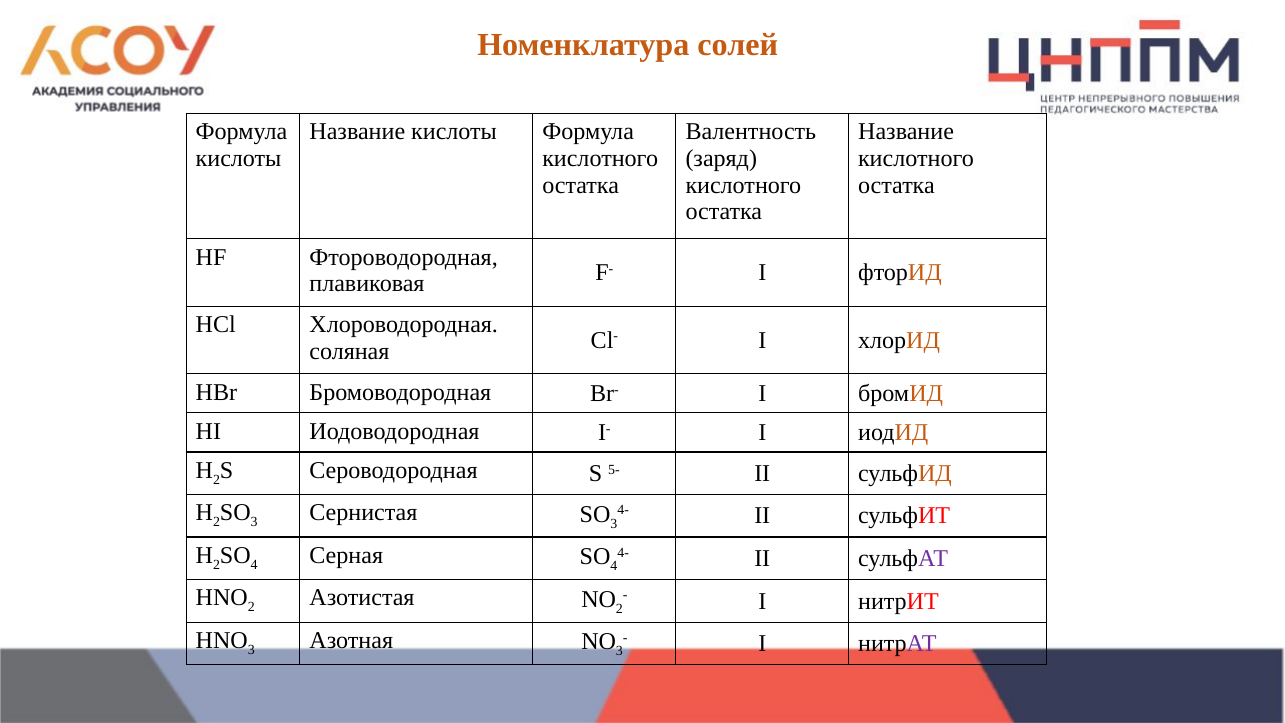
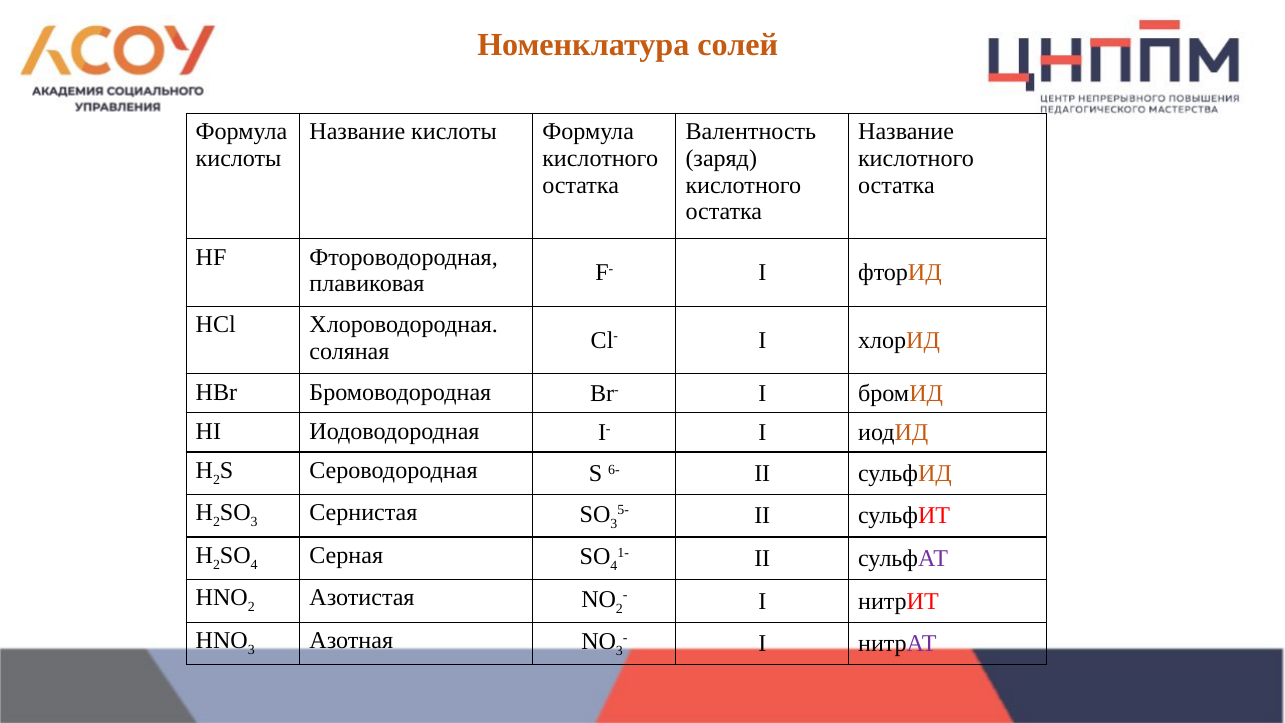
5-: 5- -> 6-
4- at (623, 510): 4- -> 5-
4- at (623, 553): 4- -> 1-
